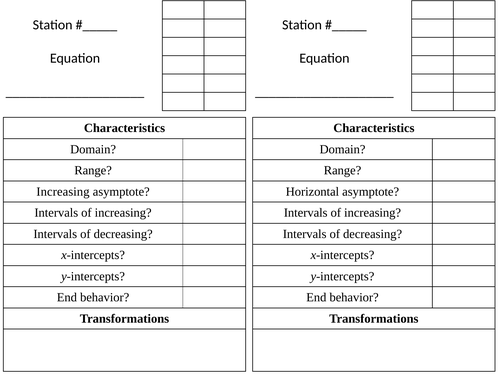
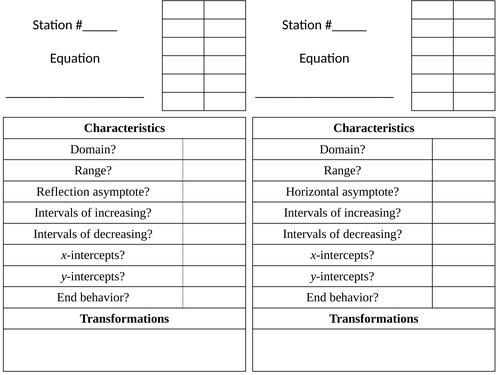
Increasing at (63, 192): Increasing -> Reflection
